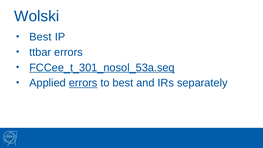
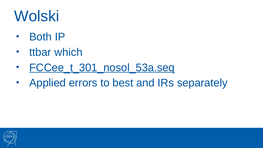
Best at (40, 37): Best -> Both
ttbar errors: errors -> which
errors at (83, 83) underline: present -> none
